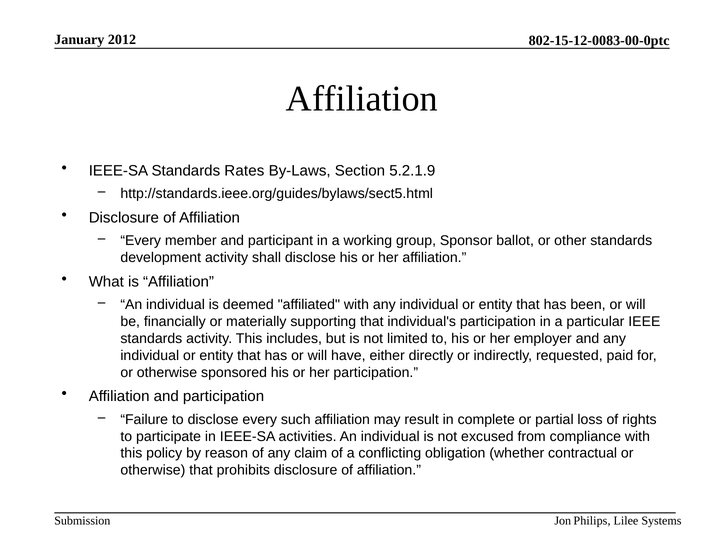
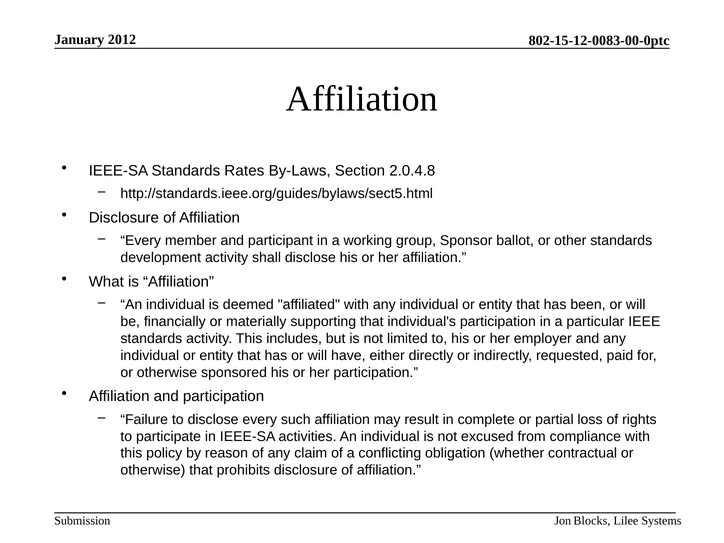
5.2.1.9: 5.2.1.9 -> 2.0.4.8
Philips: Philips -> Blocks
